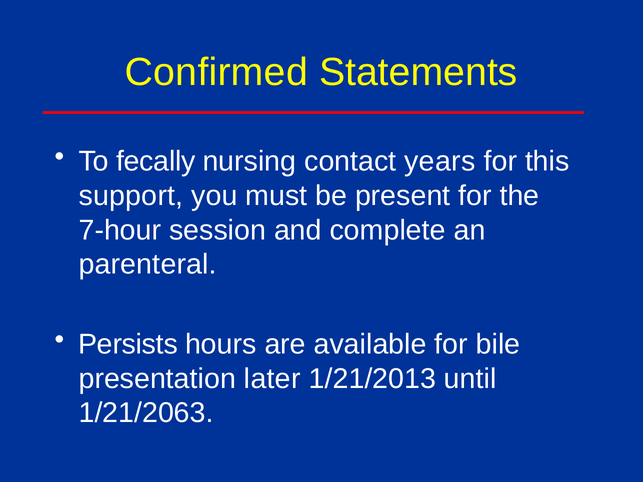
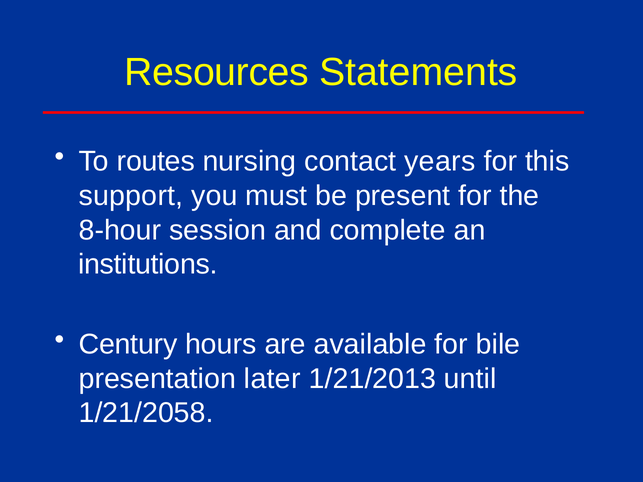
Confirmed: Confirmed -> Resources
fecally: fecally -> routes
7-hour: 7-hour -> 8-hour
parenteral: parenteral -> institutions
Persists: Persists -> Century
1/21/2063: 1/21/2063 -> 1/21/2058
